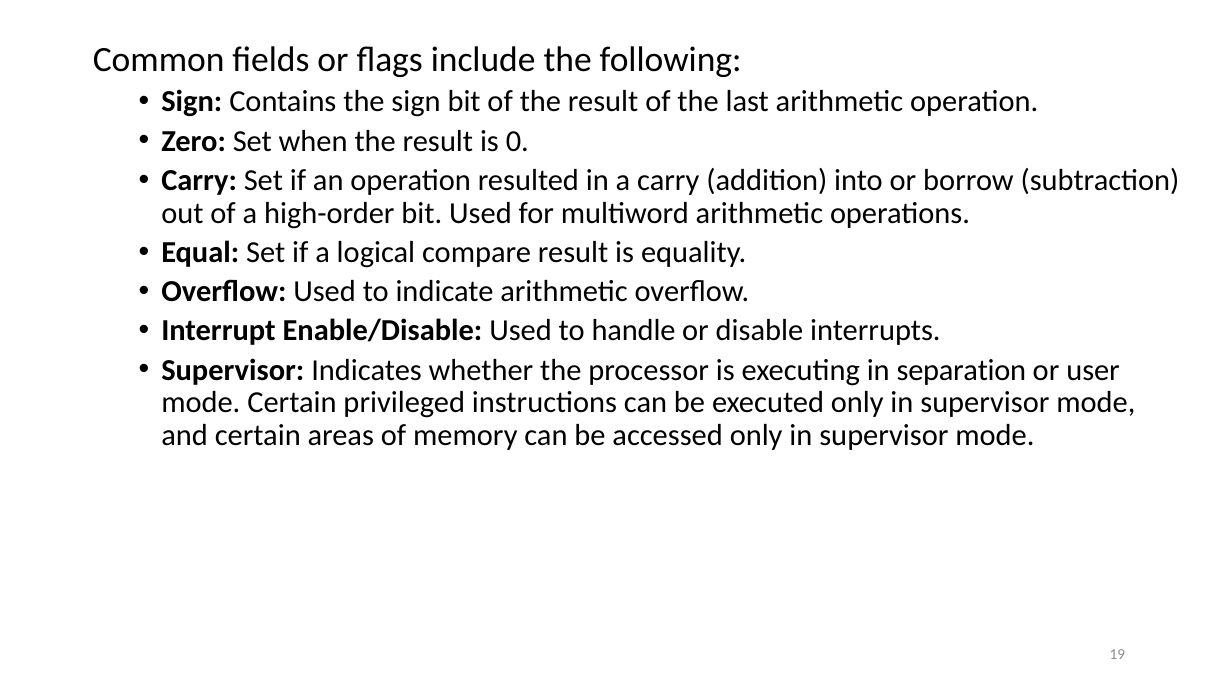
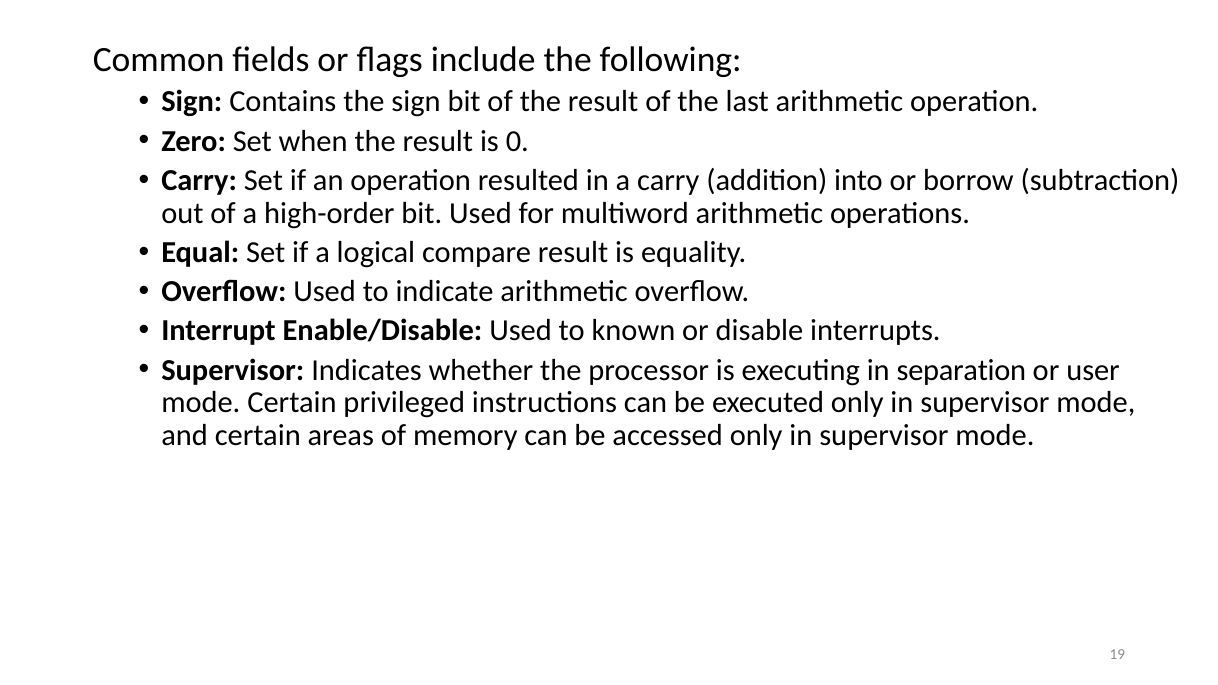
handle: handle -> known
